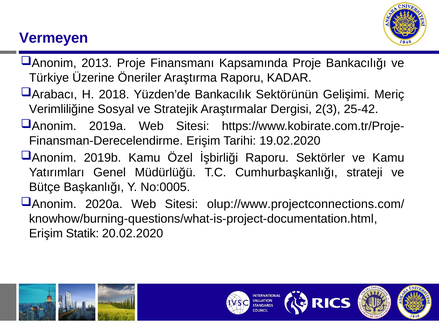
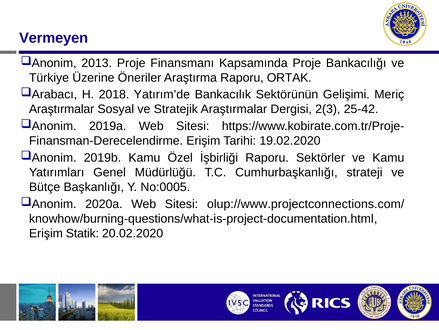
KADAR: KADAR -> ORTAK
Yüzden’de: Yüzden’de -> Yatırım’de
Verimliliğine at (62, 109): Verimliliğine -> Araştırmalar
